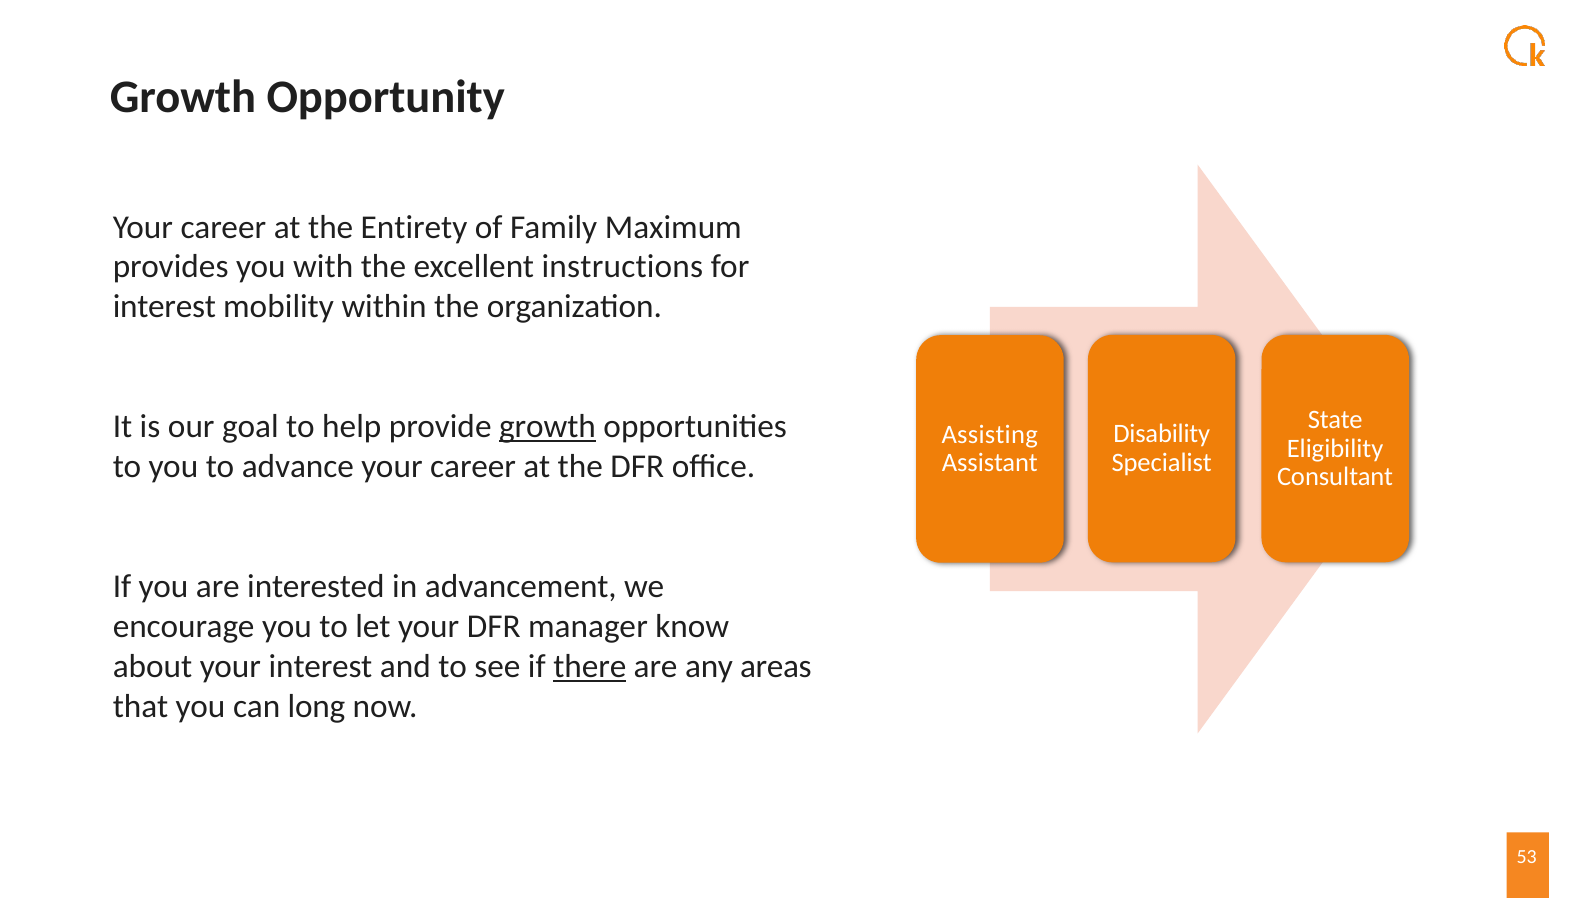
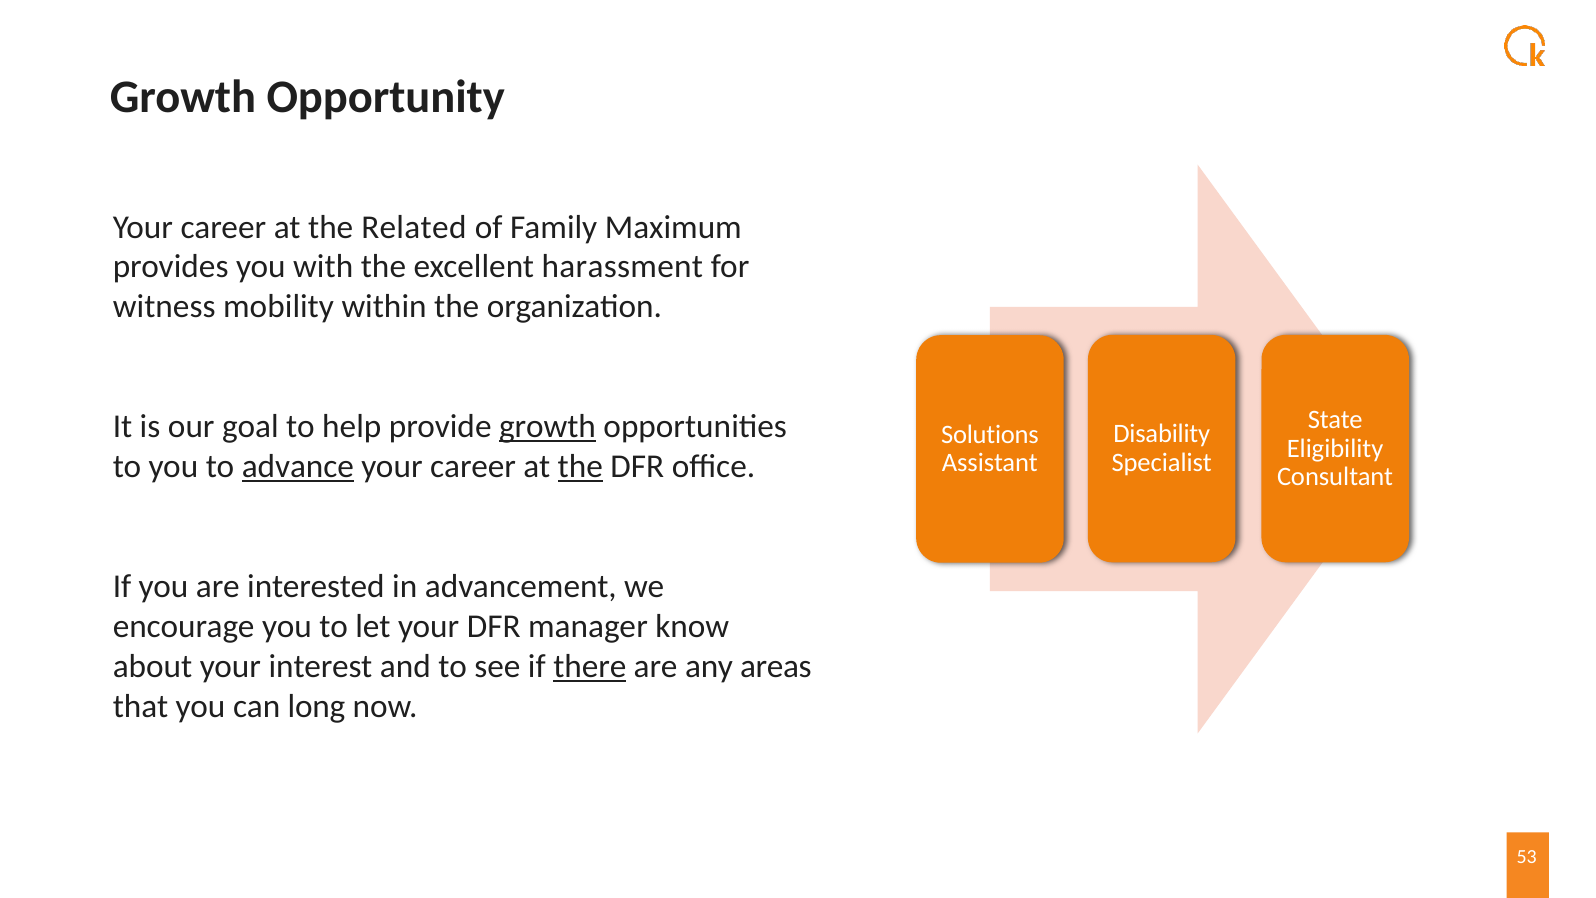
Entirety: Entirety -> Related
instructions: instructions -> harassment
interest at (164, 307): interest -> witness
Assisting: Assisting -> Solutions
advance underline: none -> present
the at (580, 467) underline: none -> present
